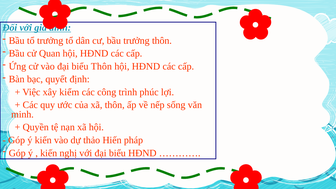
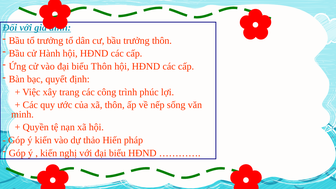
Quan: Quan -> Hành
kiểm: kiểm -> trang
